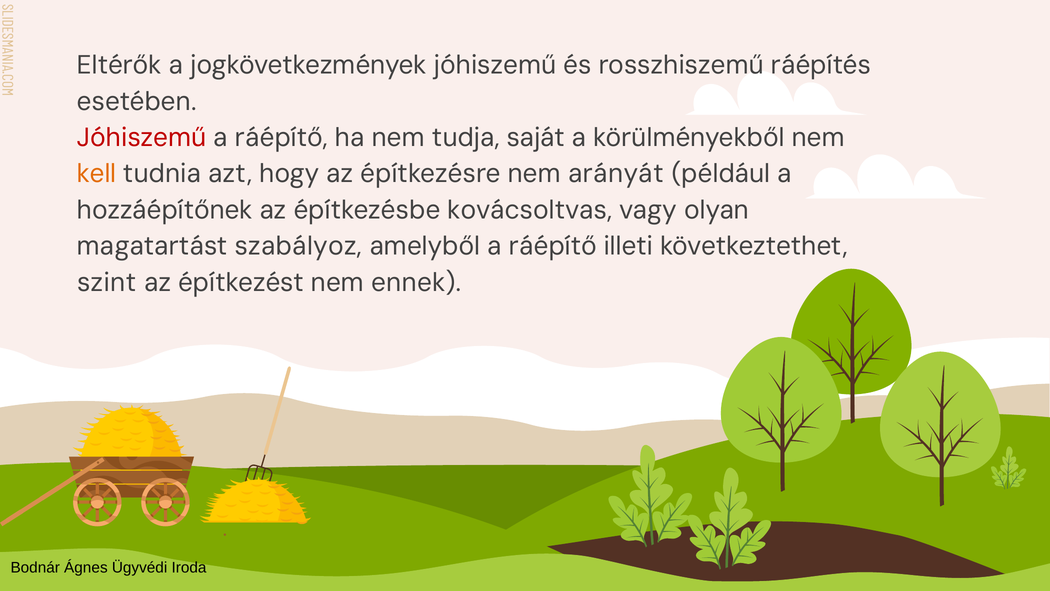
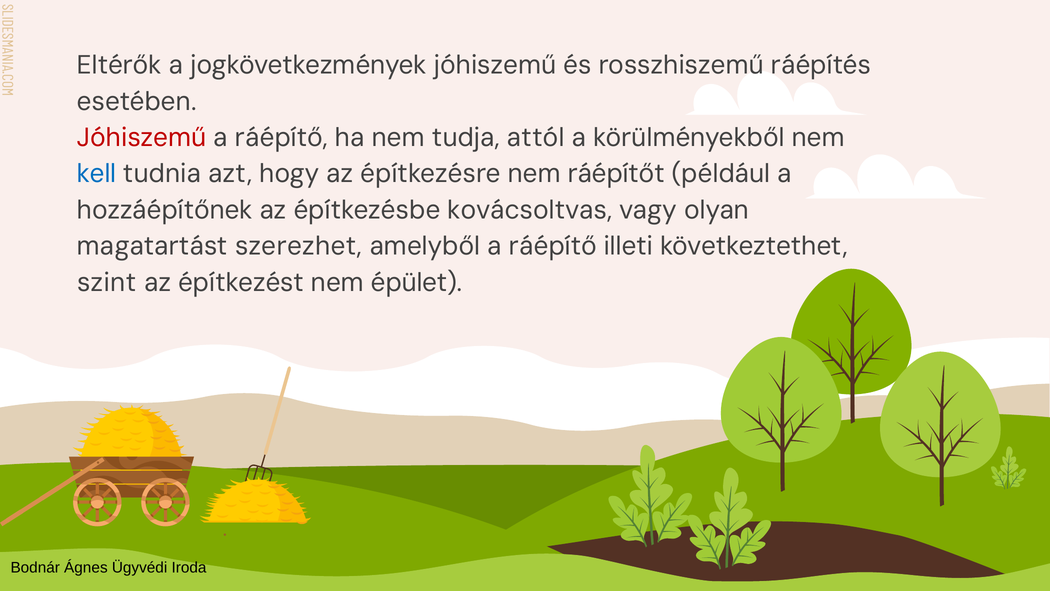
saját: saját -> attól
kell colour: orange -> blue
arányát: arányát -> ráépítőt
szabályoz: szabályoz -> szerezhet
ennek: ennek -> épület
